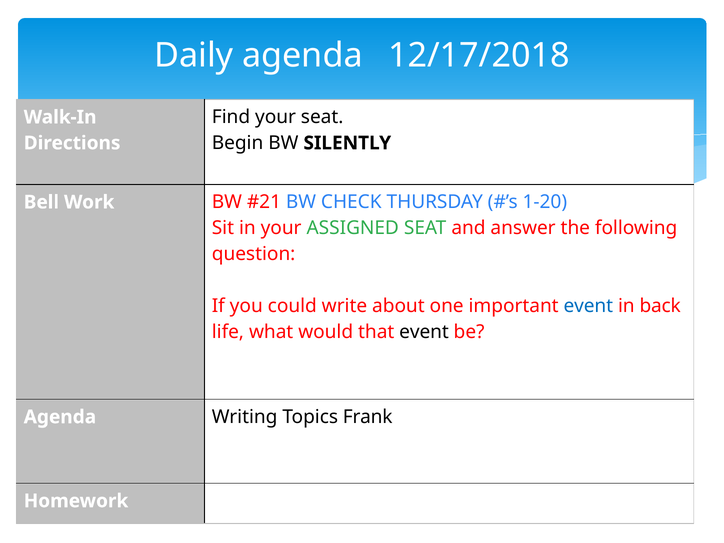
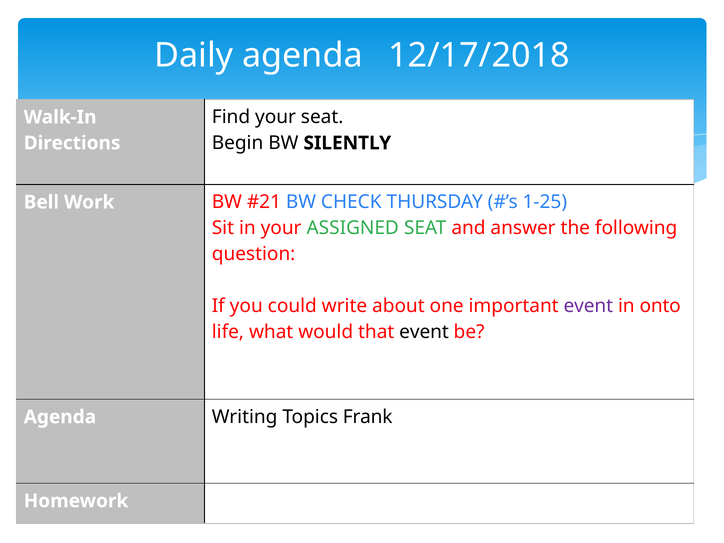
1-20: 1-20 -> 1-25
event at (588, 306) colour: blue -> purple
back: back -> onto
